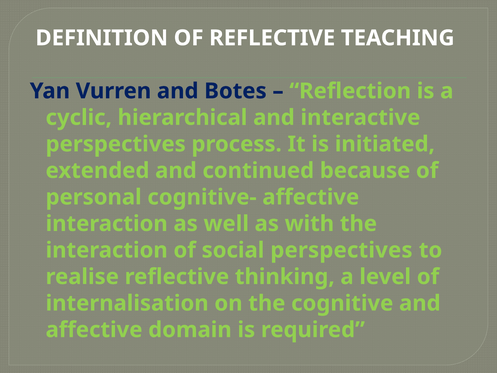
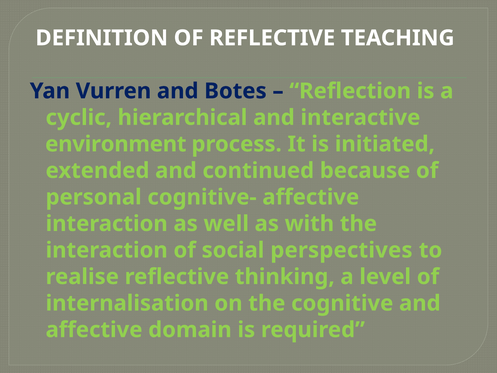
perspectives at (116, 144): perspectives -> environment
